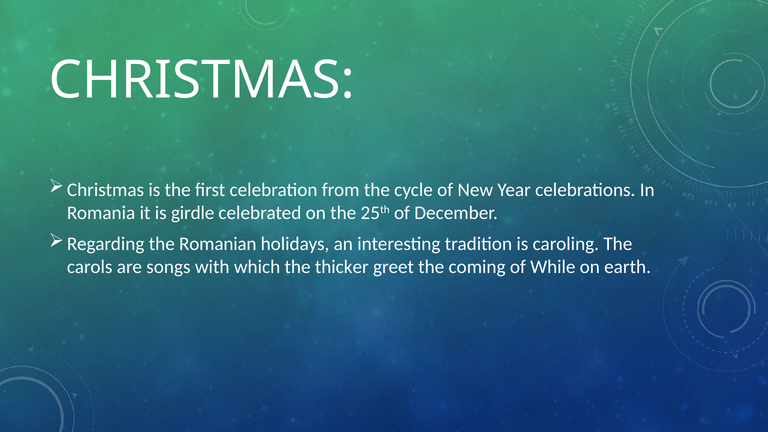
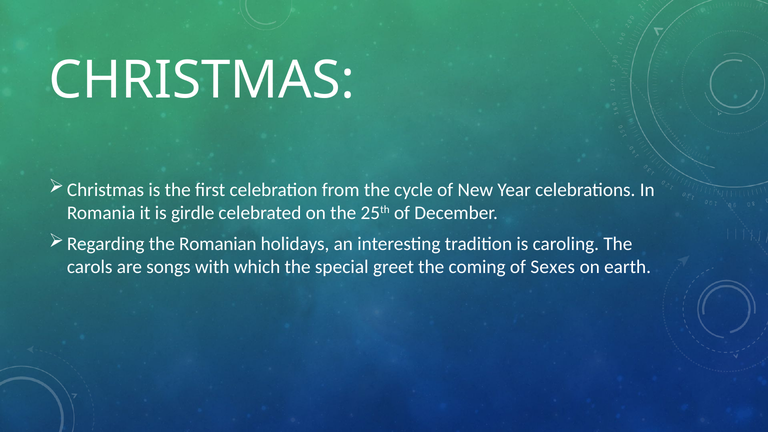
thicker: thicker -> special
While: While -> Sexes
